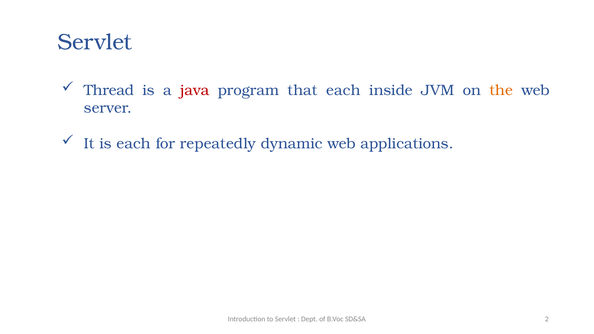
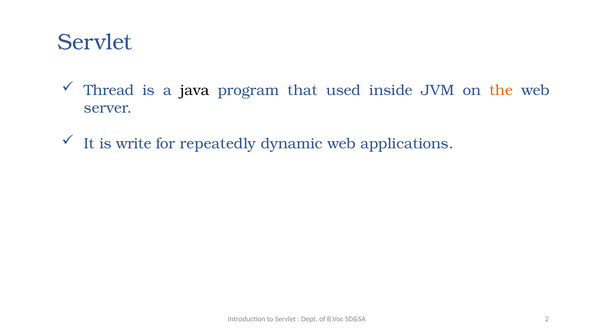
java colour: red -> black
that each: each -> used
is each: each -> write
